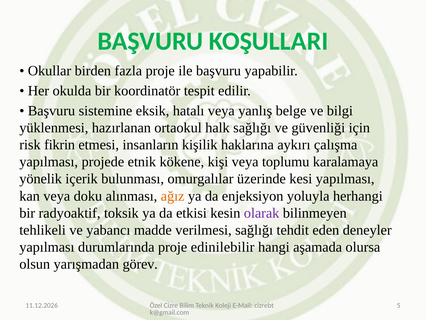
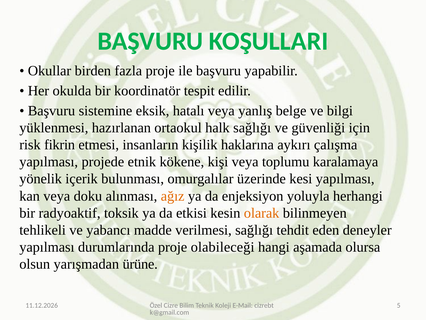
olarak colour: purple -> orange
edinilebilir: edinilebilir -> olabileceği
görev: görev -> ürüne
